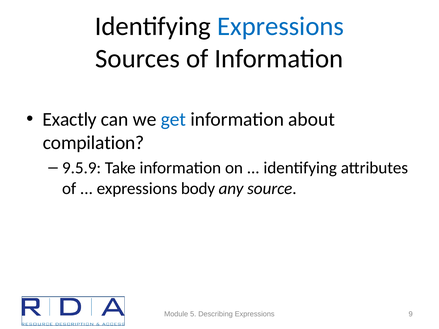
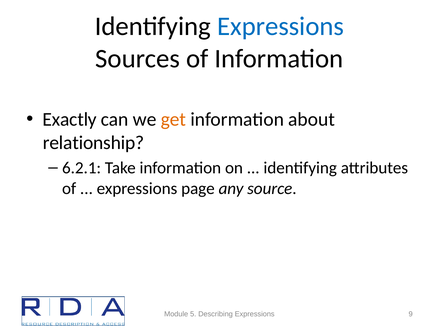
get colour: blue -> orange
compilation: compilation -> relationship
9.5.9: 9.5.9 -> 6.2.1
body: body -> page
